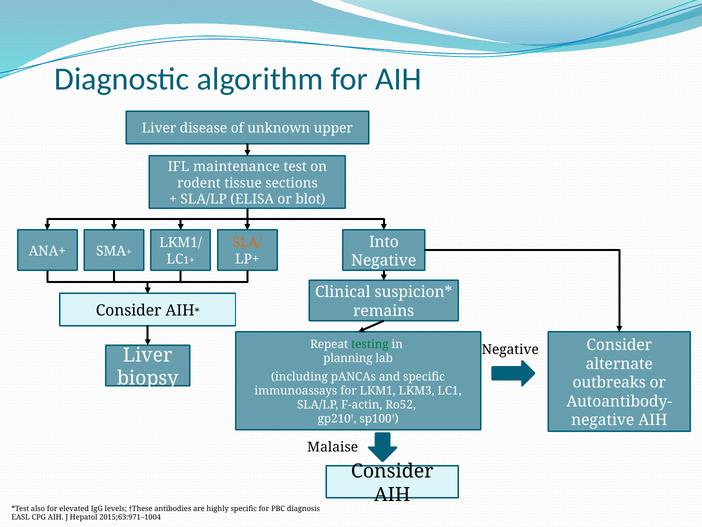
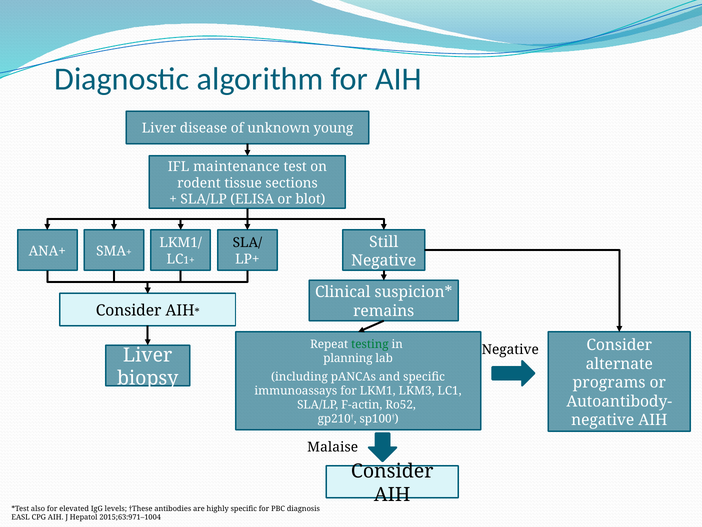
upper: upper -> young
Into: Into -> Still
SLA/ colour: orange -> black
outbreaks: outbreaks -> programs
